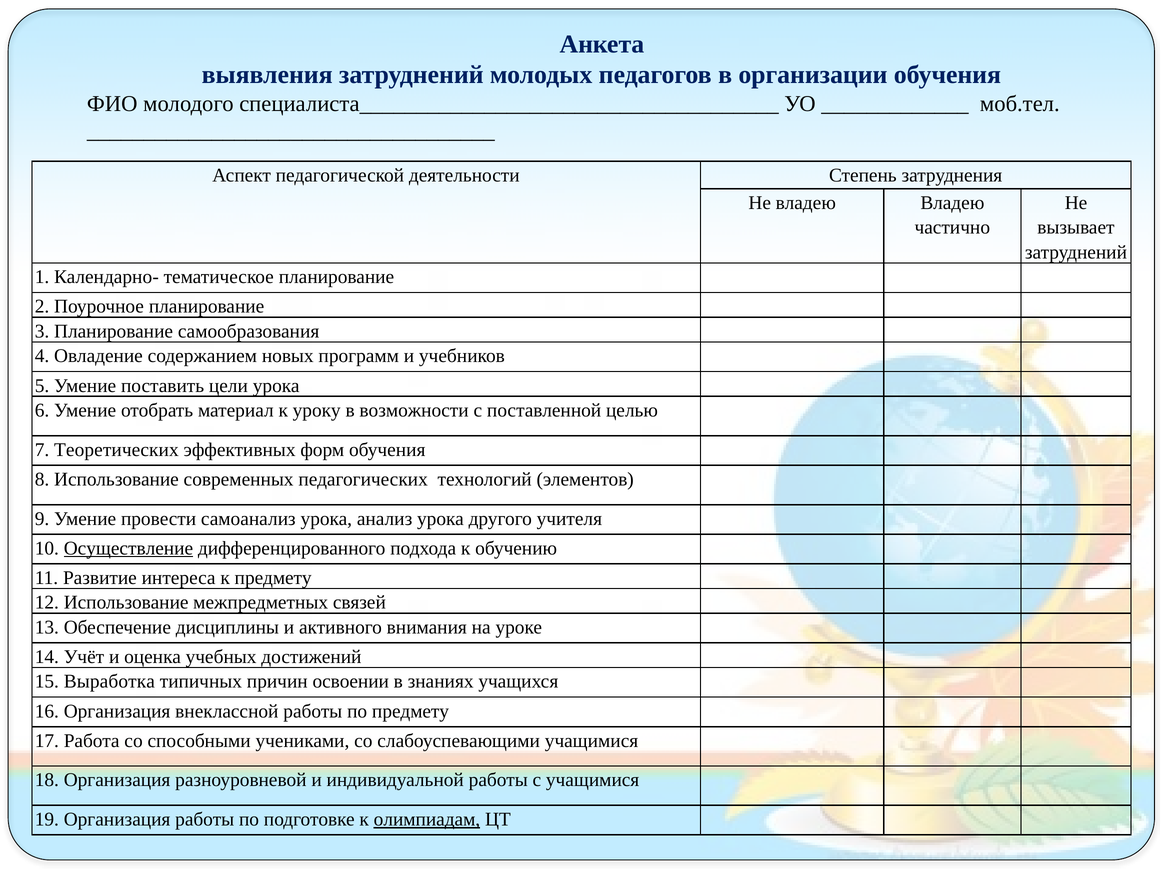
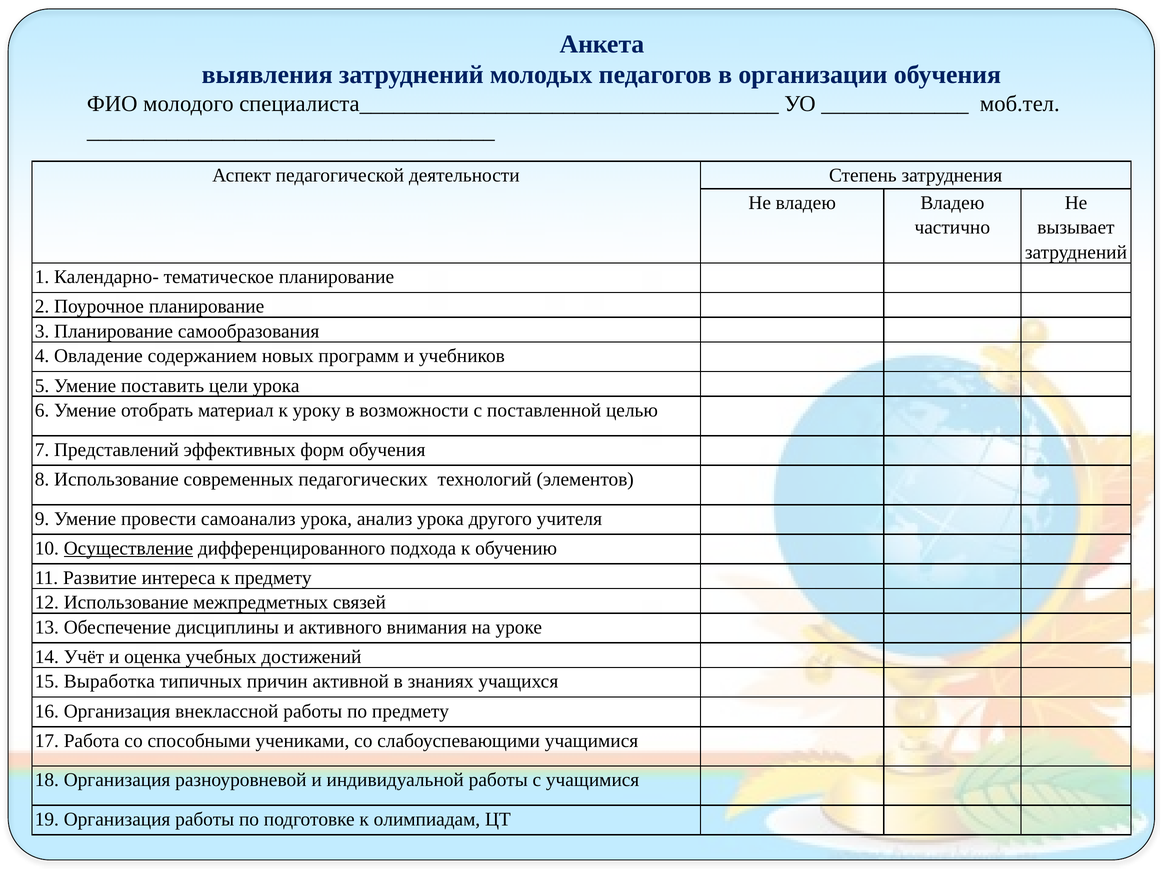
Теоретических: Теоретических -> Представлений
освоении: освоении -> активной
олимпиадам underline: present -> none
